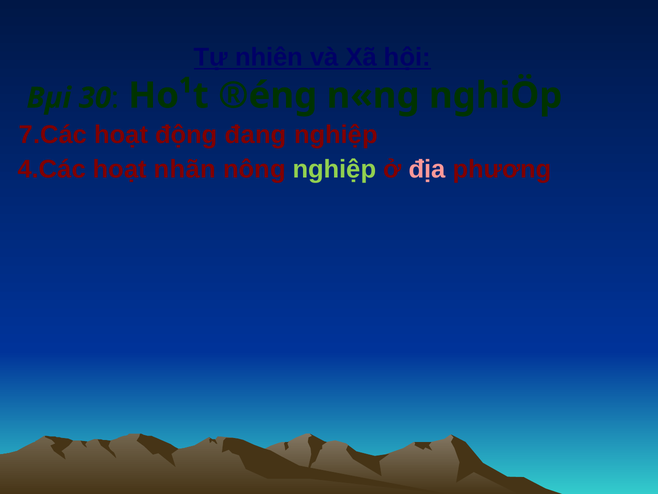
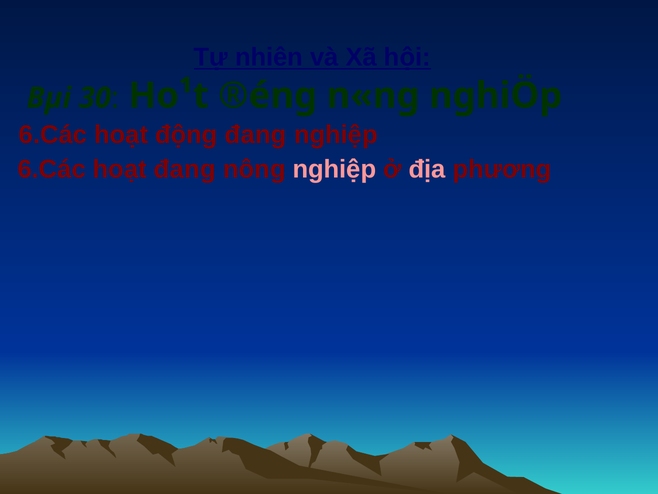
7.Các at (53, 135): 7.Các -> 6.Các
4.Các at (52, 169): 4.Các -> 6.Các
hoạt nhãn: nhãn -> đang
nghiệp at (334, 169) colour: light green -> pink
